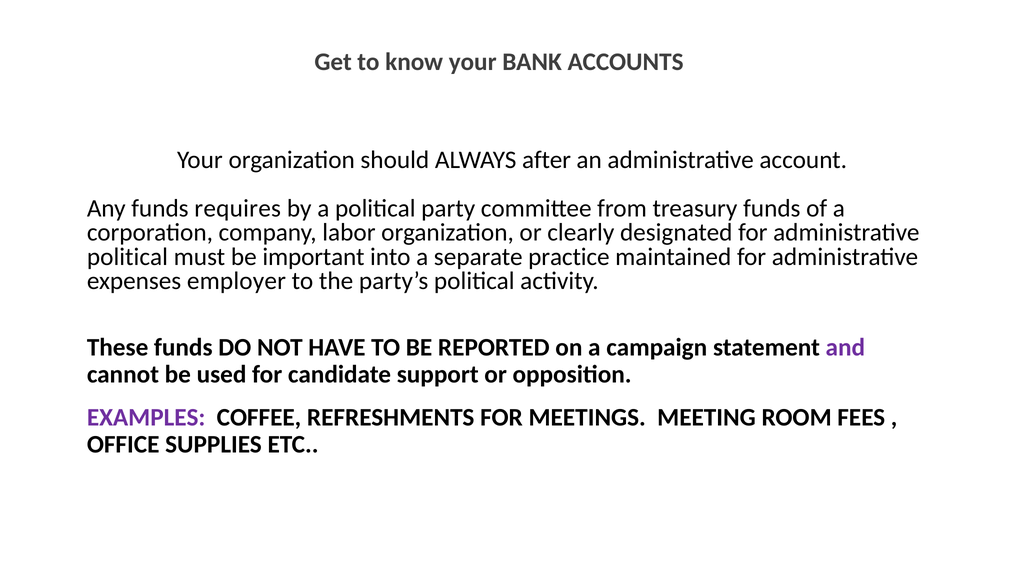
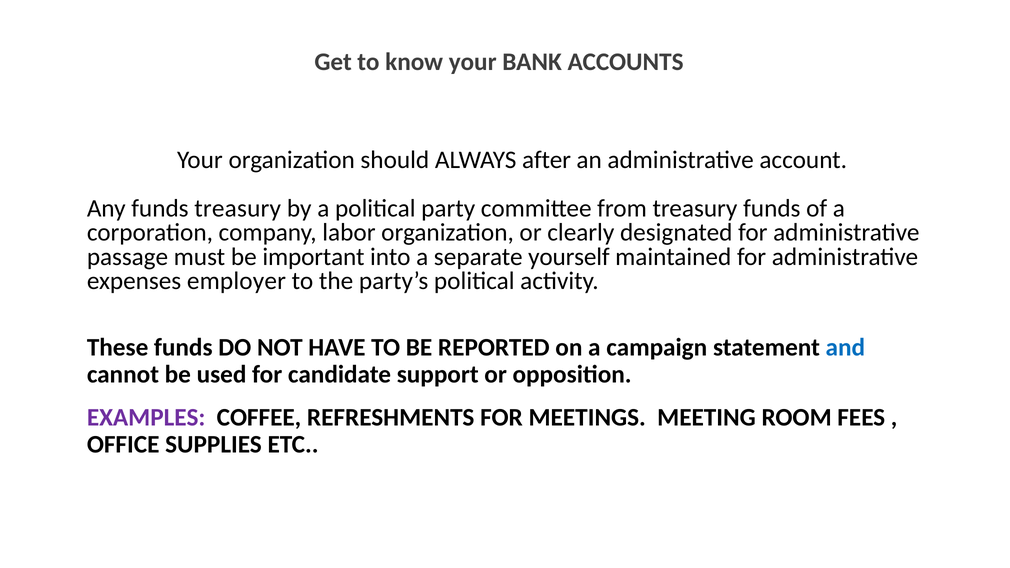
funds requires: requires -> treasury
political at (127, 257): political -> passage
practice: practice -> yourself
and colour: purple -> blue
